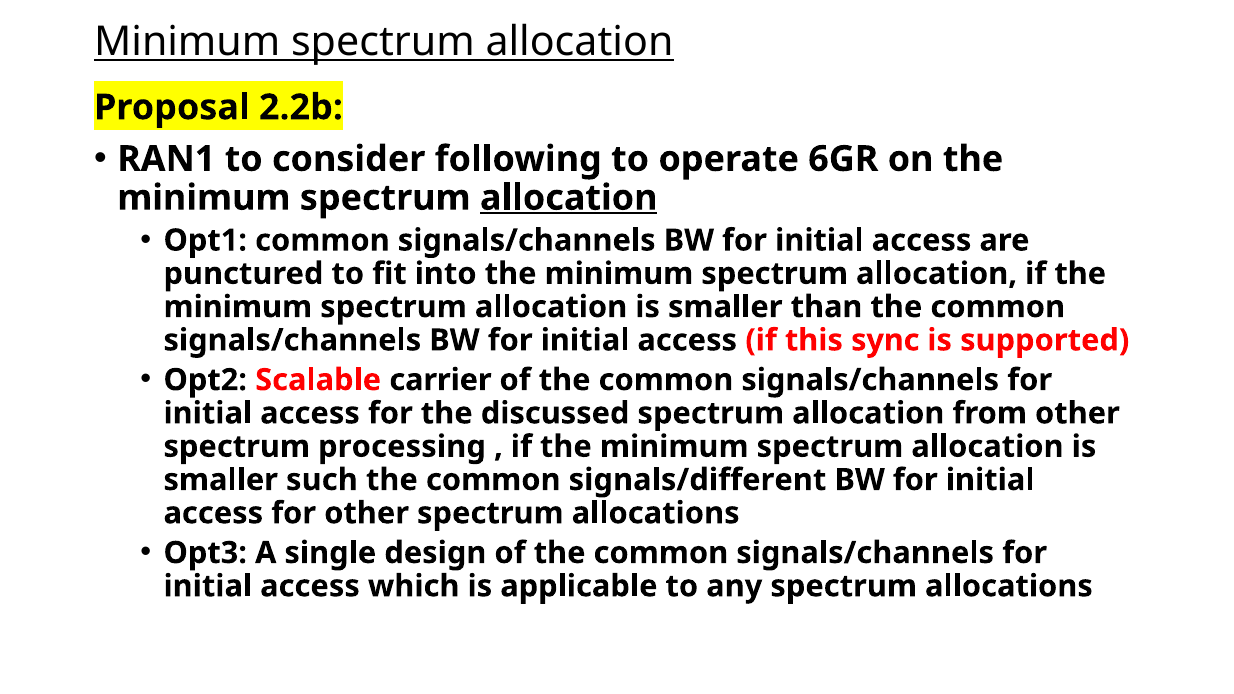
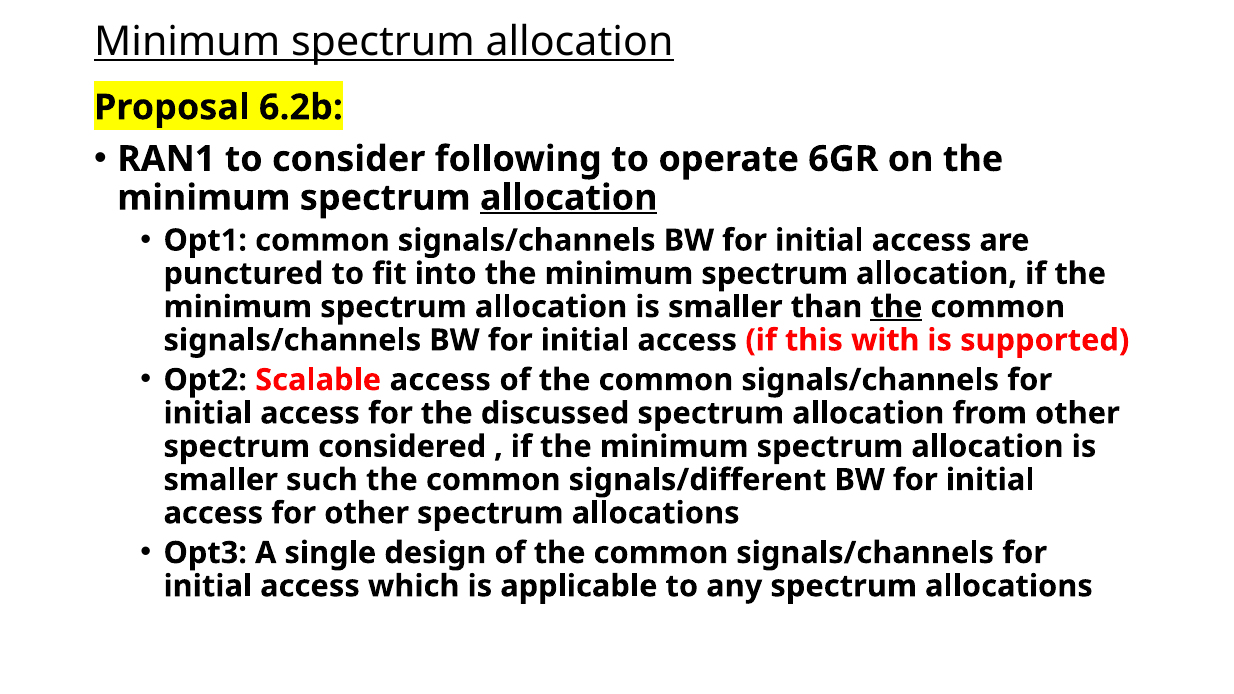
2.2b: 2.2b -> 6.2b
the at (896, 307) underline: none -> present
sync: sync -> with
Scalable carrier: carrier -> access
processing: processing -> considered
